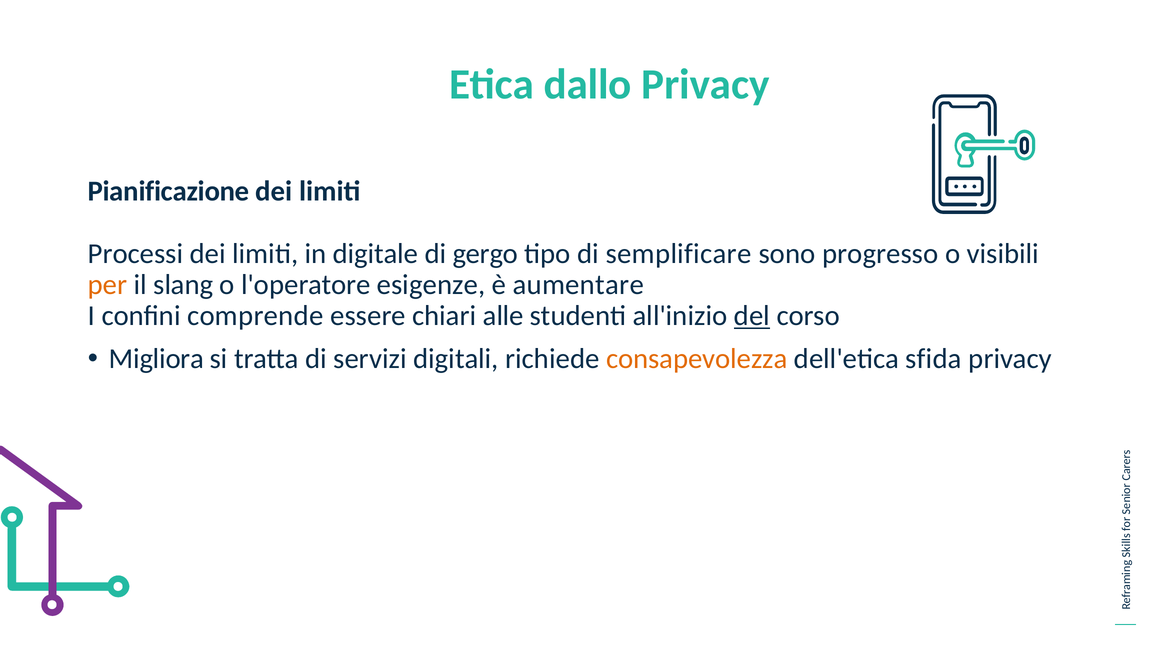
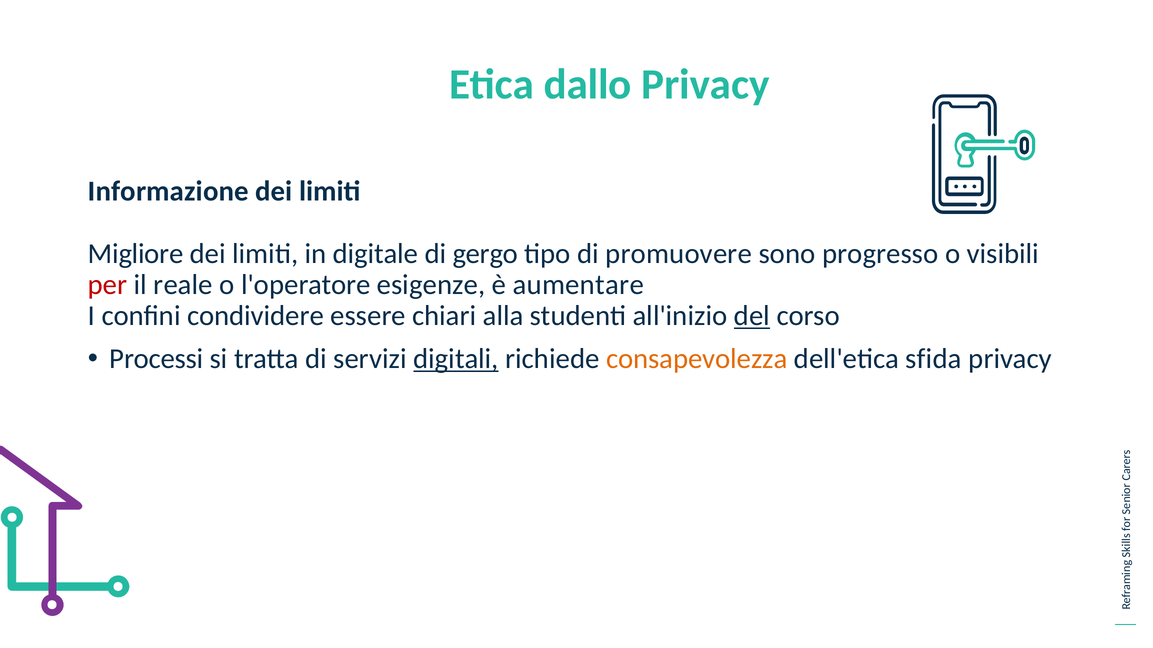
Pianificazione: Pianificazione -> Informazione
Processi: Processi -> Migliore
semplificare: semplificare -> promuovere
per colour: orange -> red
slang: slang -> reale
comprende: comprende -> condividere
alle: alle -> alla
Migliora: Migliora -> Processi
digitali underline: none -> present
